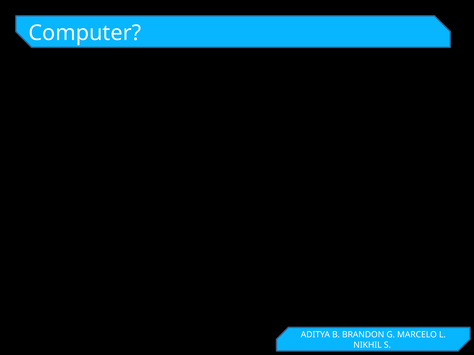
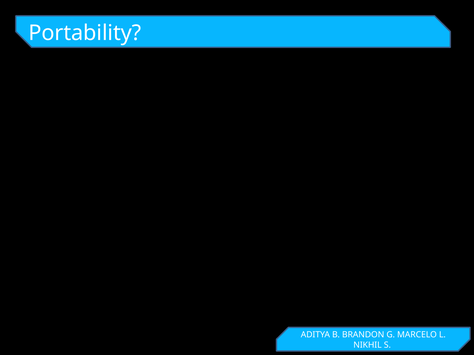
Computer: Computer -> Portability
